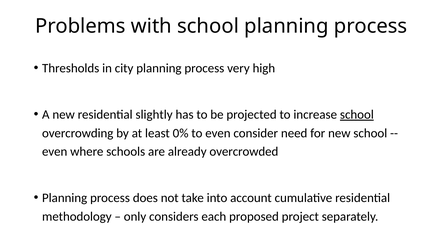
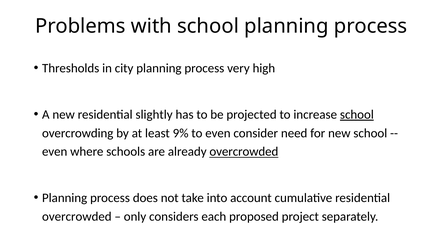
0%: 0% -> 9%
overcrowded at (244, 152) underline: none -> present
methodology at (77, 217): methodology -> overcrowded
